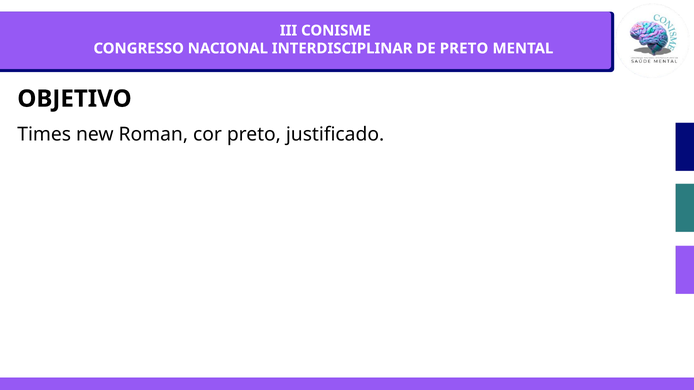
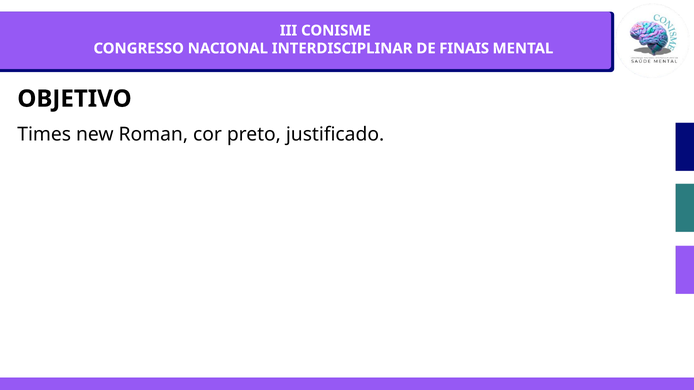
DE PRETO: PRETO -> FINAIS
